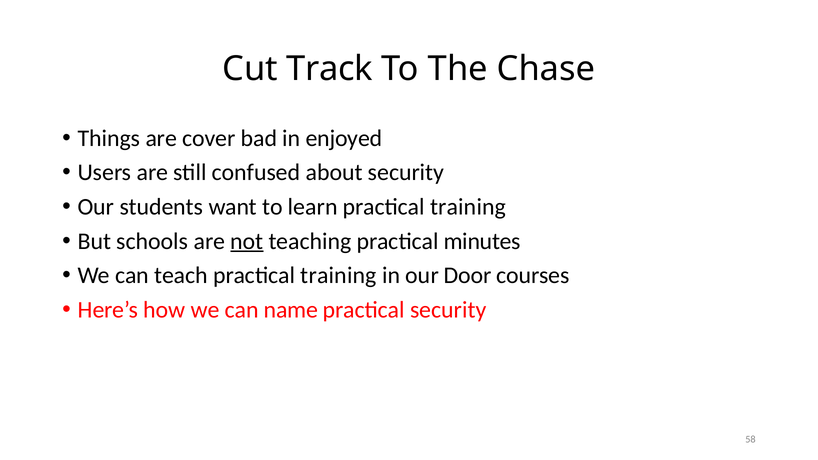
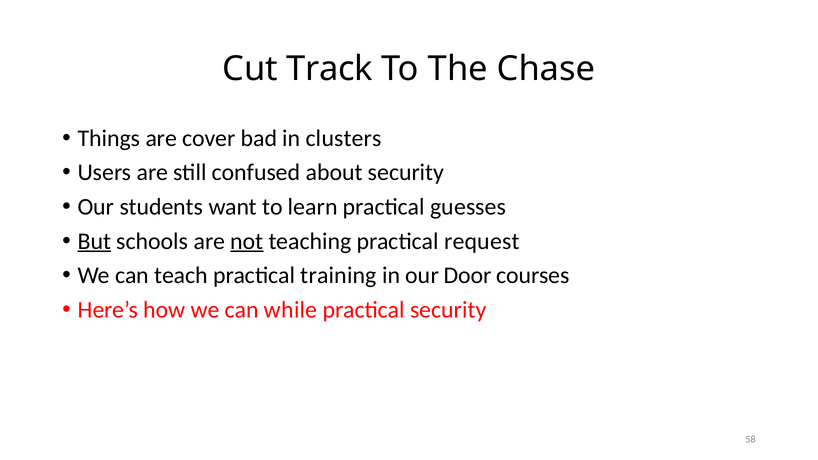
enjoyed: enjoyed -> clusters
learn practical training: training -> guesses
But underline: none -> present
minutes: minutes -> request
name: name -> while
